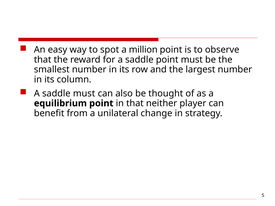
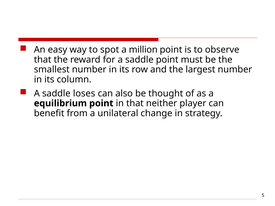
saddle must: must -> loses
